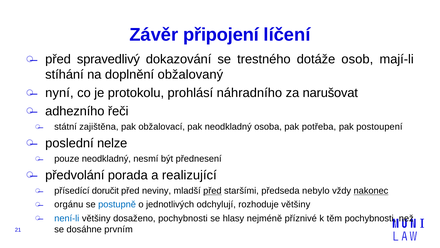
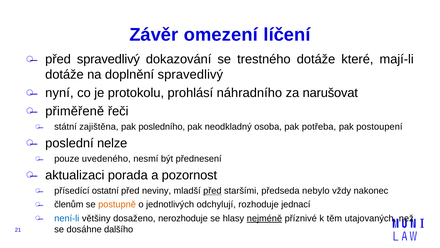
připojení: připojení -> omezení
osob: osob -> které
stíhání at (64, 75): stíhání -> dotáže
doplnění obžalovaný: obžalovaný -> spravedlivý
adhezního: adhezního -> přiměřeně
obžalovací: obžalovací -> posledního
pouze neodkladný: neodkladný -> uvedeného
předvolání: předvolání -> aktualizaci
realizující: realizující -> pozornost
doručit: doručit -> ostatní
nakonec underline: present -> none
orgánu: orgánu -> členům
postupně colour: blue -> orange
rozhoduje většiny: většiny -> jednací
dosaženo pochybnosti: pochybnosti -> nerozhoduje
nejméně underline: none -> present
těm pochybnosti: pochybnosti -> utajovaných
prvním: prvním -> dalšího
